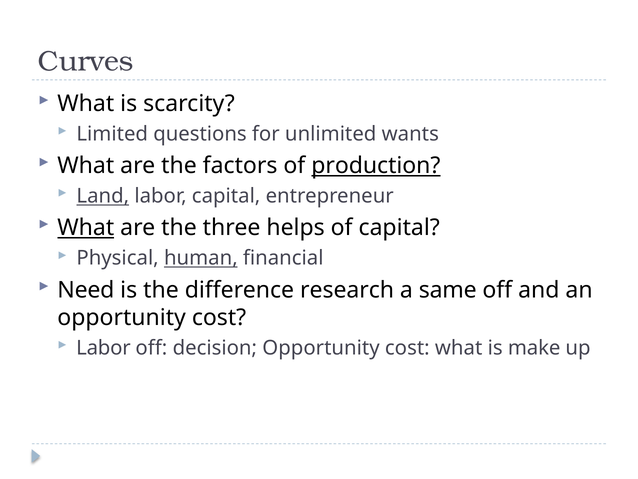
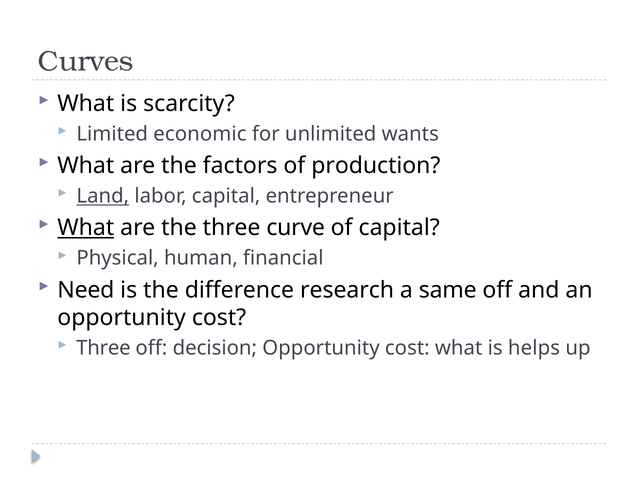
questions: questions -> economic
production underline: present -> none
helps: helps -> curve
human underline: present -> none
Labor at (103, 348): Labor -> Three
make: make -> helps
